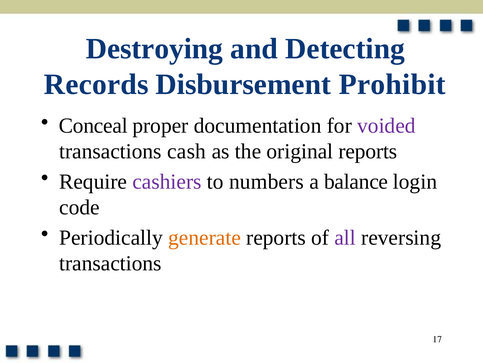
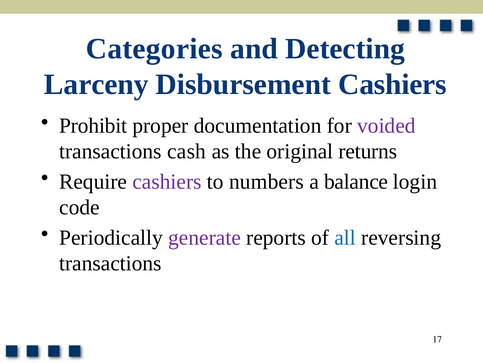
Destroying: Destroying -> Categories
Records: Records -> Larceny
Disbursement Prohibit: Prohibit -> Cashiers
Conceal: Conceal -> Prohibit
original reports: reports -> returns
generate colour: orange -> purple
all colour: purple -> blue
